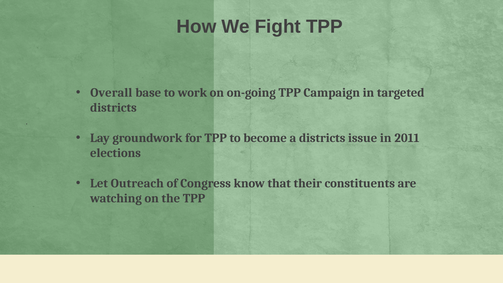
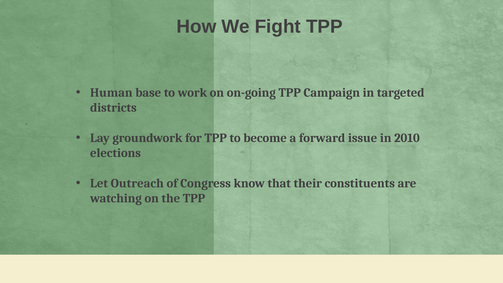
Overall: Overall -> Human
a districts: districts -> forward
2011: 2011 -> 2010
